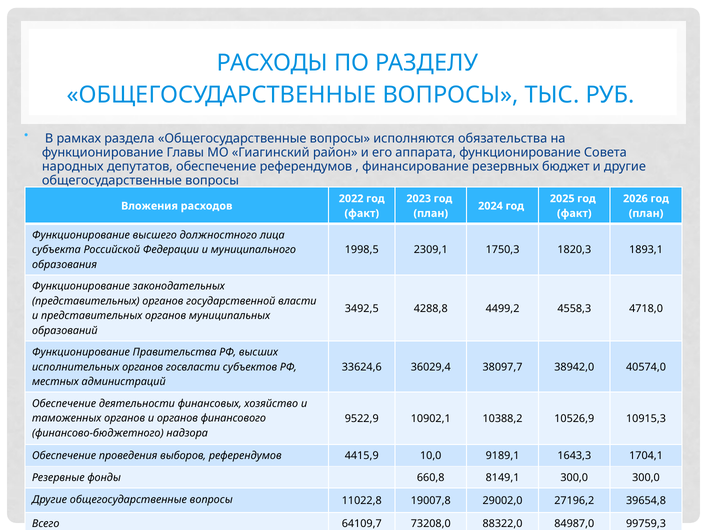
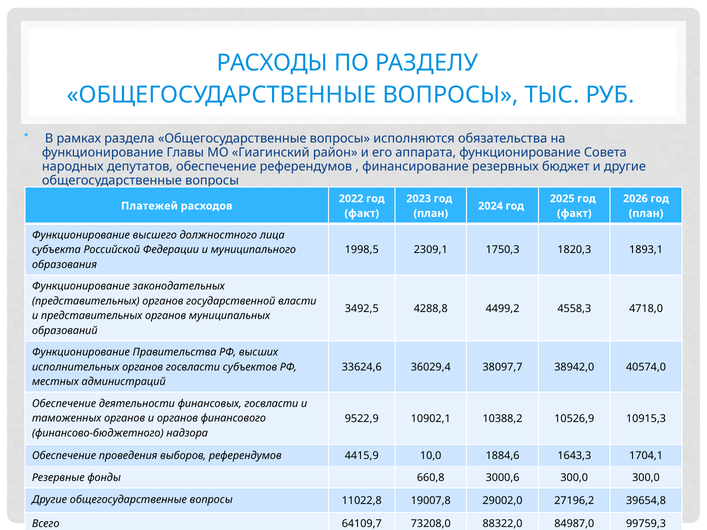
Вложения: Вложения -> Платежей
финансовых хозяйство: хозяйство -> госвласти
9189,1: 9189,1 -> 1884,6
8149,1: 8149,1 -> 3000,6
